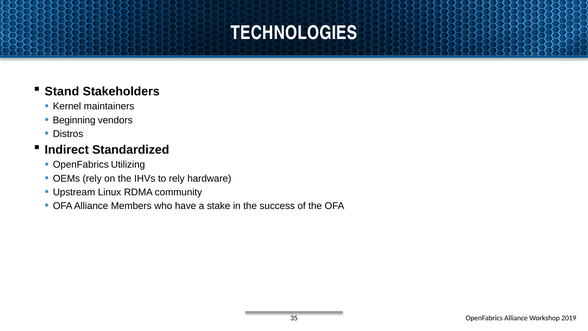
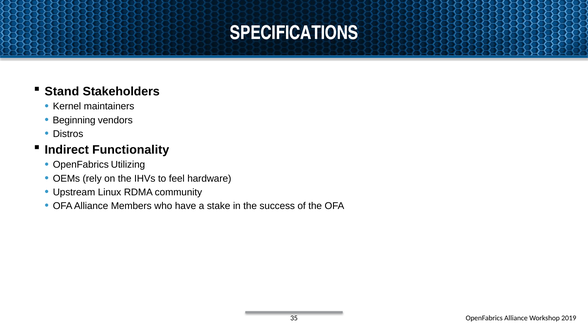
TECHNOLOGIES: TECHNOLOGIES -> SPECIFICATIONS
Standardized: Standardized -> Functionality
to rely: rely -> feel
